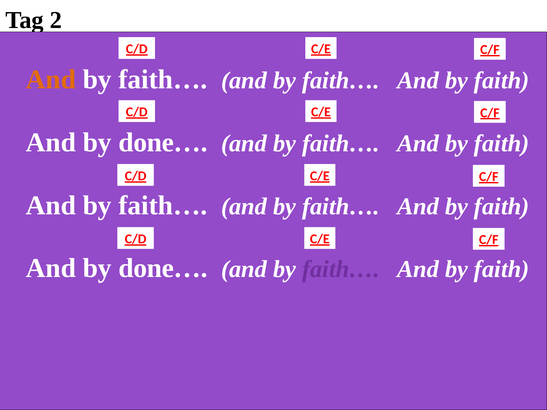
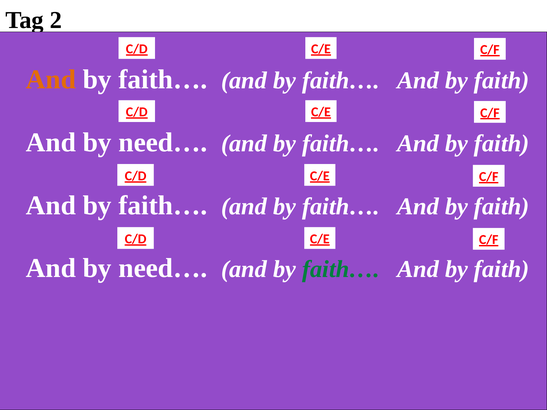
done… at (163, 143): done… -> need…
done… at (163, 268): done… -> need…
faith… at (341, 269) colour: purple -> green
